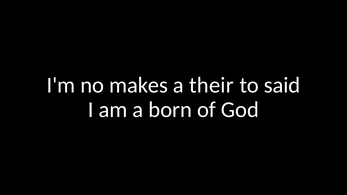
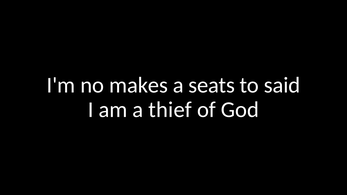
their: their -> seats
born: born -> thief
